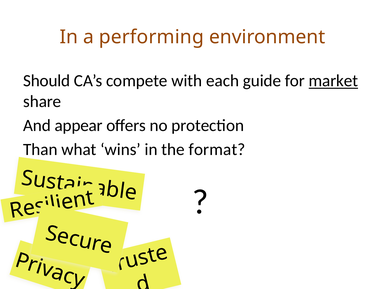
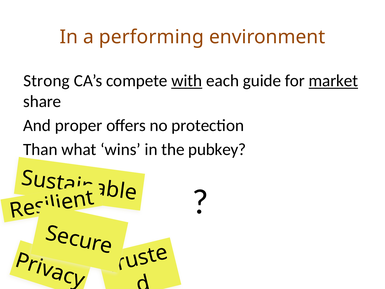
Should: Should -> Strong
with underline: none -> present
appear: appear -> proper
format: format -> pubkey
